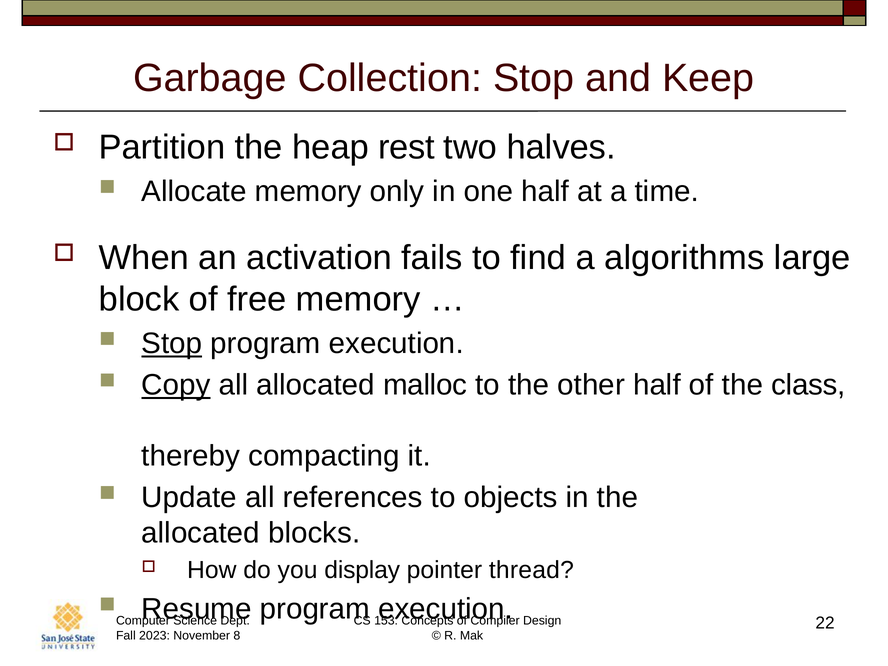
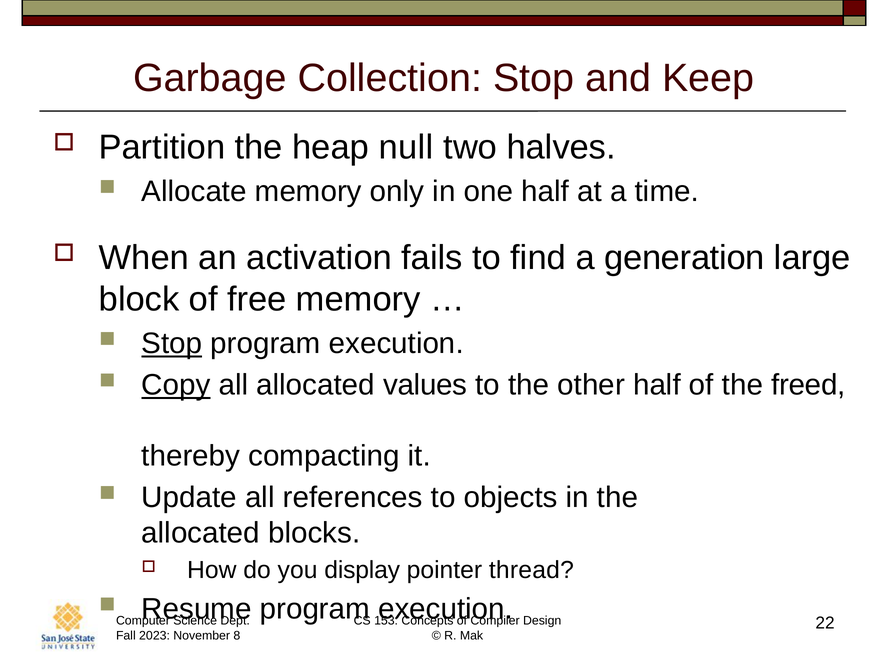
rest: rest -> null
algorithms: algorithms -> generation
malloc: malloc -> values
class: class -> freed
